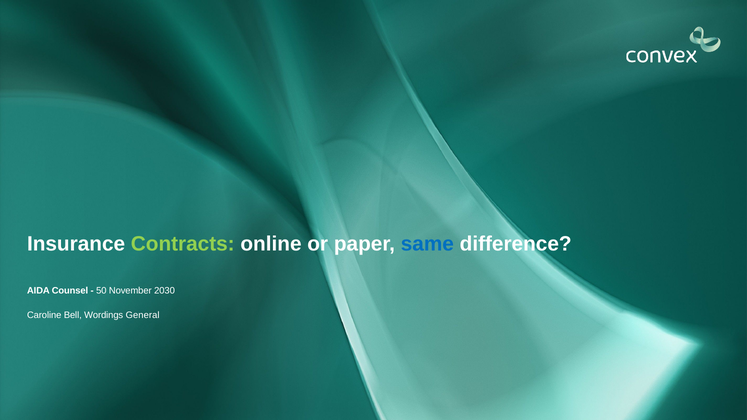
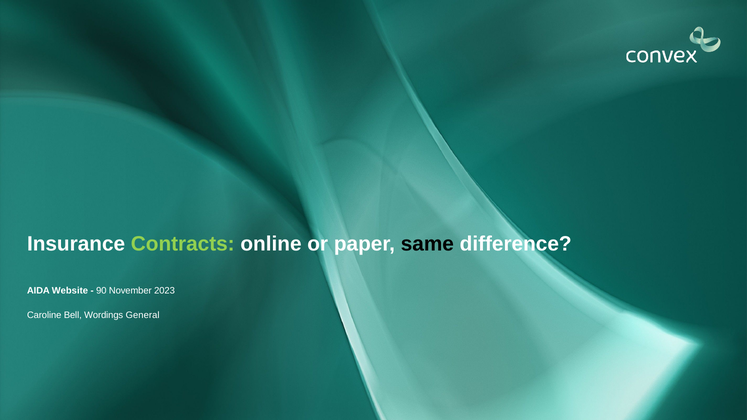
same colour: blue -> black
Counsel: Counsel -> Website
50: 50 -> 90
2030: 2030 -> 2023
